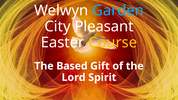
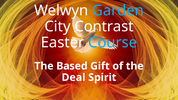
Pleasant: Pleasant -> Contrast
Course colour: yellow -> light blue
Lord: Lord -> Deal
